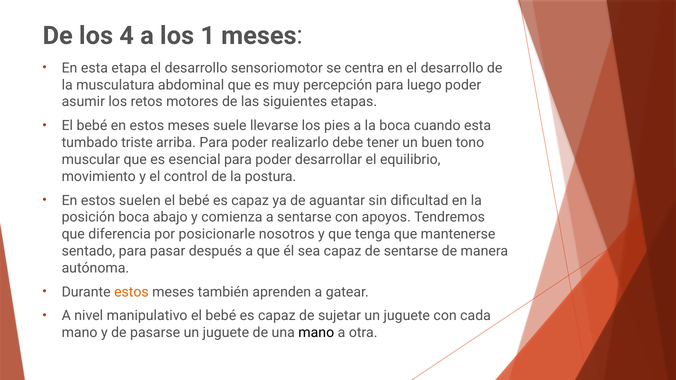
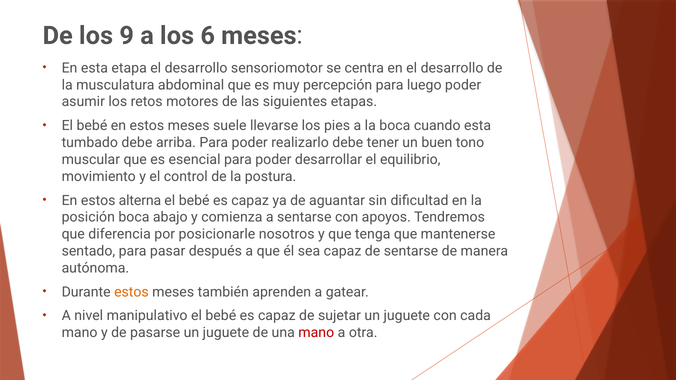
4: 4 -> 9
1: 1 -> 6
tumbado triste: triste -> debe
suelen: suelen -> alterna
mano at (316, 333) colour: black -> red
